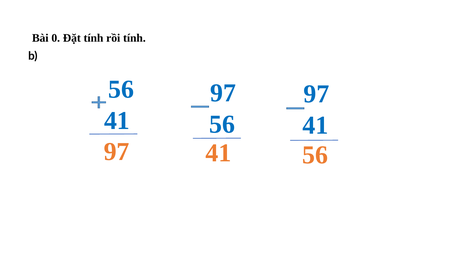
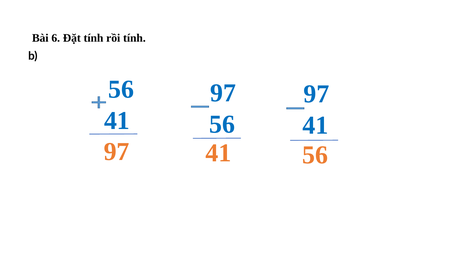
0: 0 -> 6
